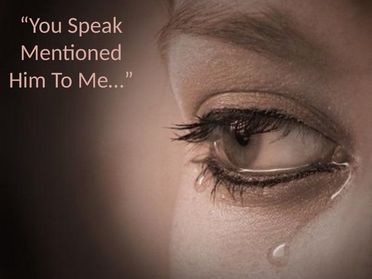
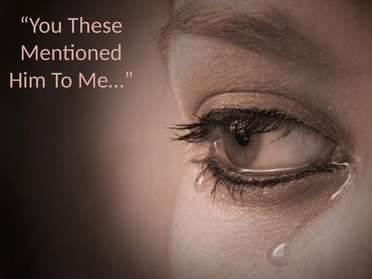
Speak: Speak -> These
